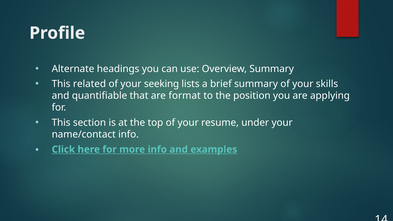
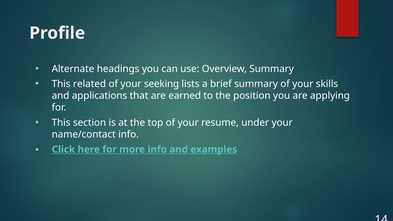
quantifiable: quantifiable -> applications
format: format -> earned
